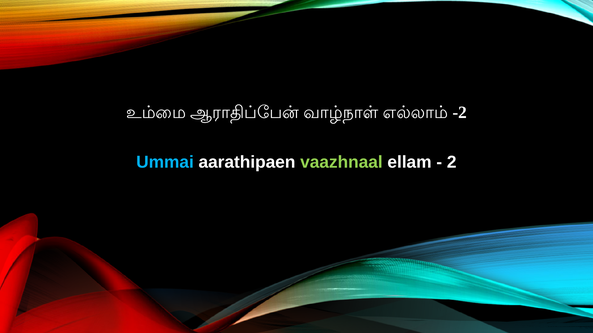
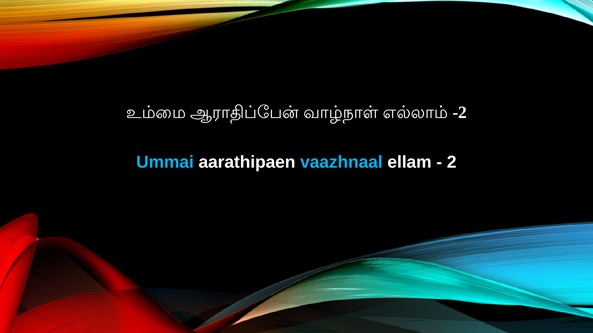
vaazhnaal colour: light green -> light blue
